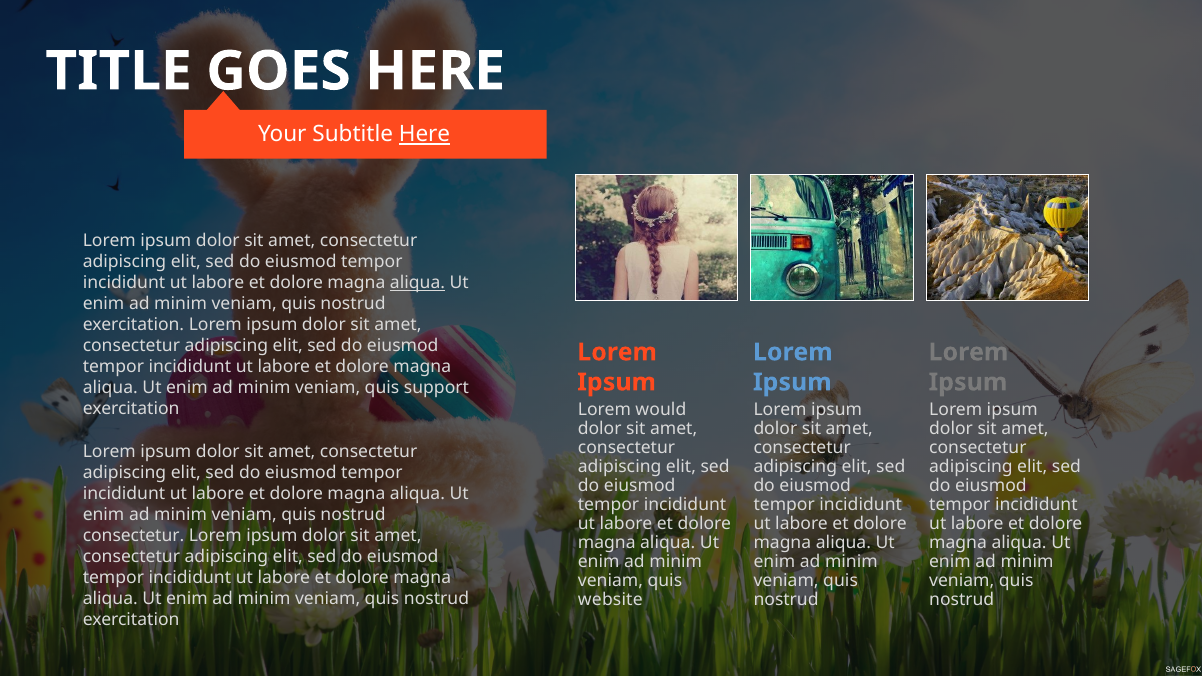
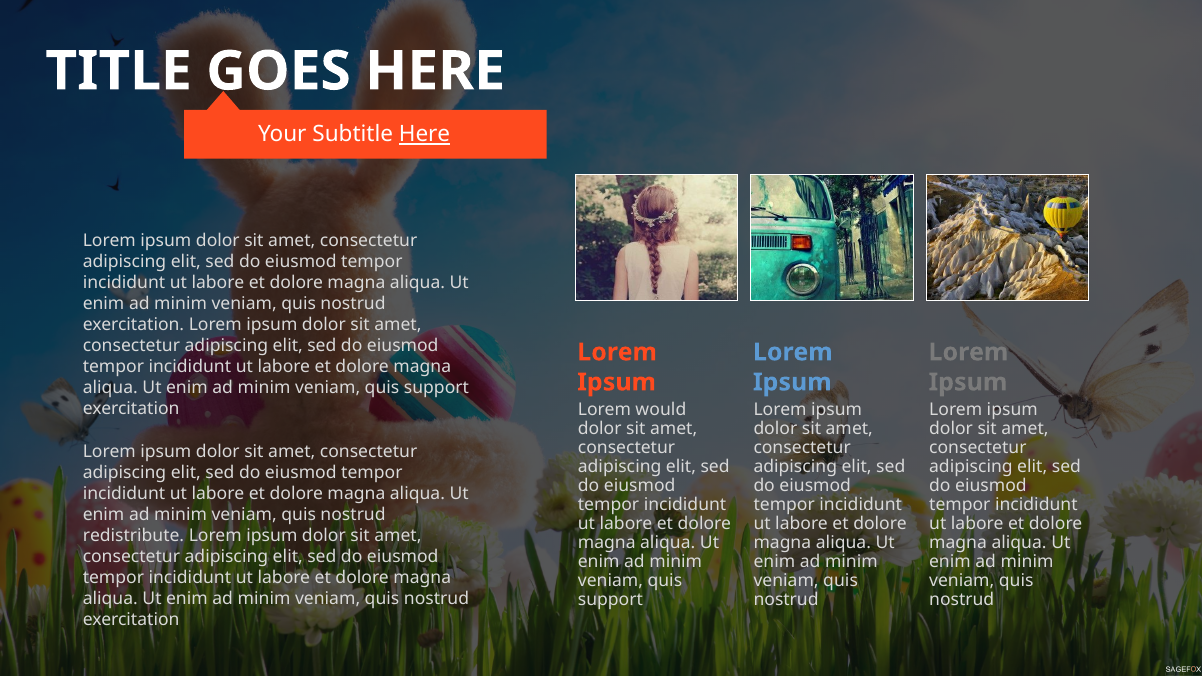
aliqua at (418, 283) underline: present -> none
consectetur at (133, 535): consectetur -> redistribute
website at (610, 600): website -> support
